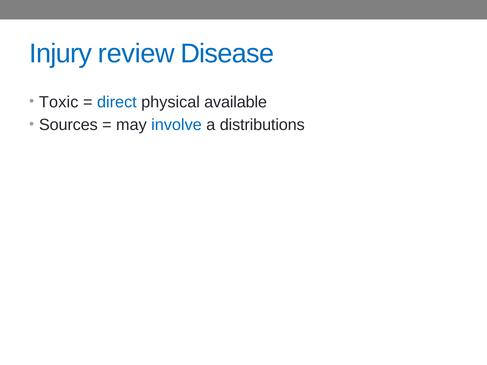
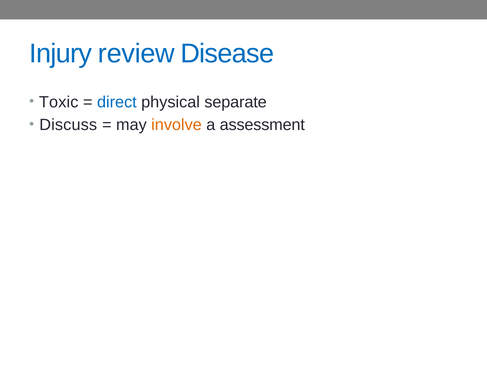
available: available -> separate
Sources: Sources -> Discuss
involve colour: blue -> orange
distributions: distributions -> assessment
